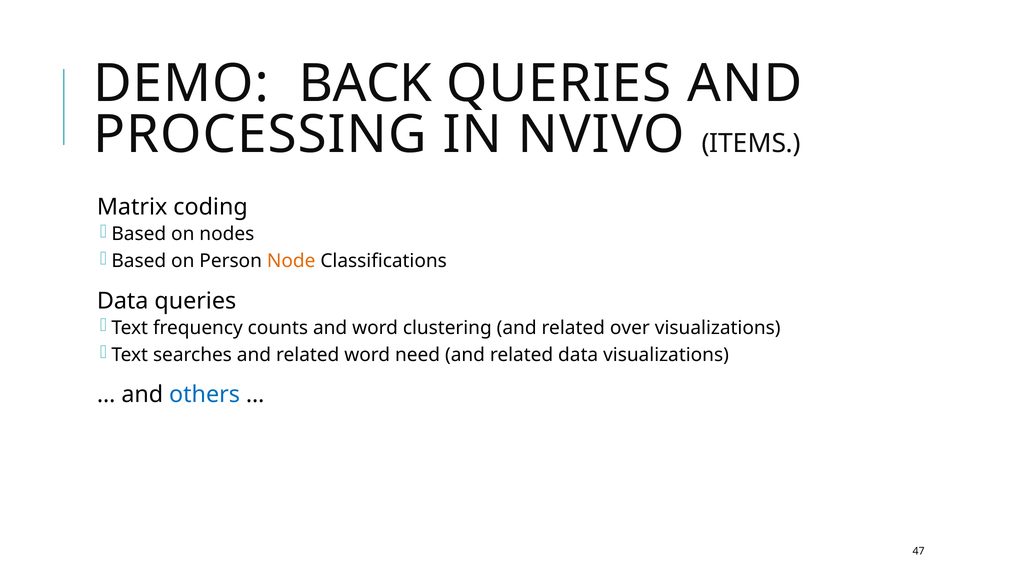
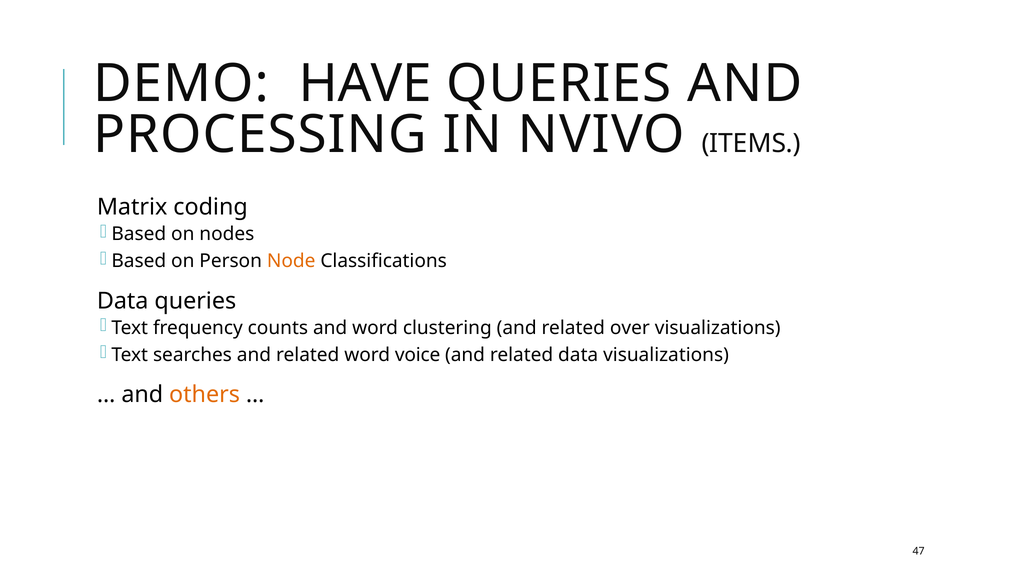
BACK: BACK -> HAVE
need: need -> voice
others colour: blue -> orange
